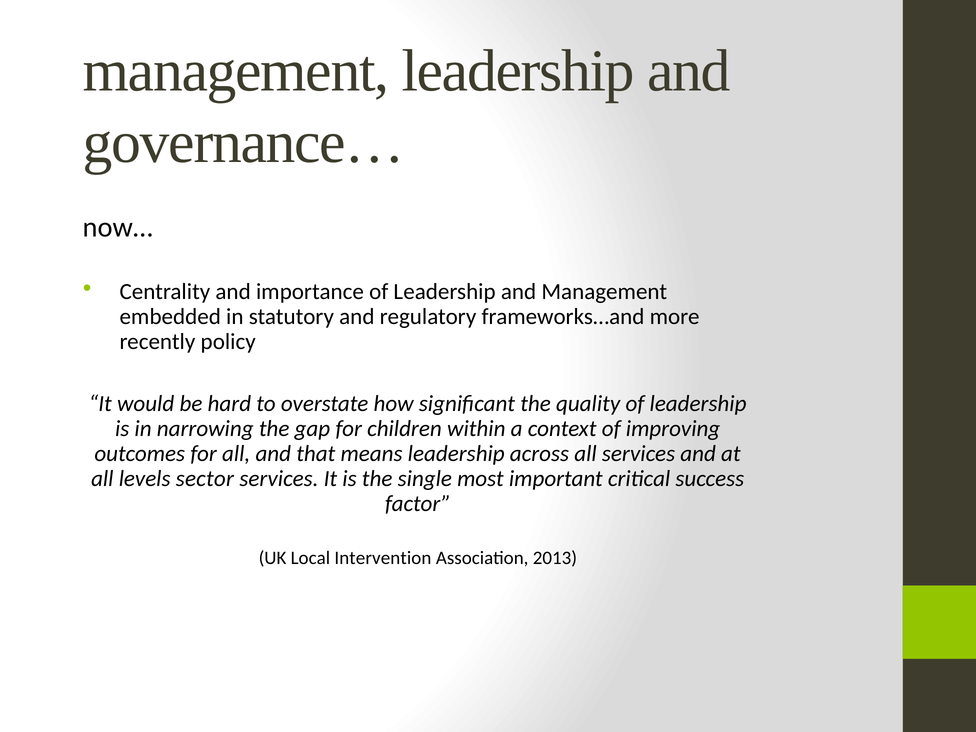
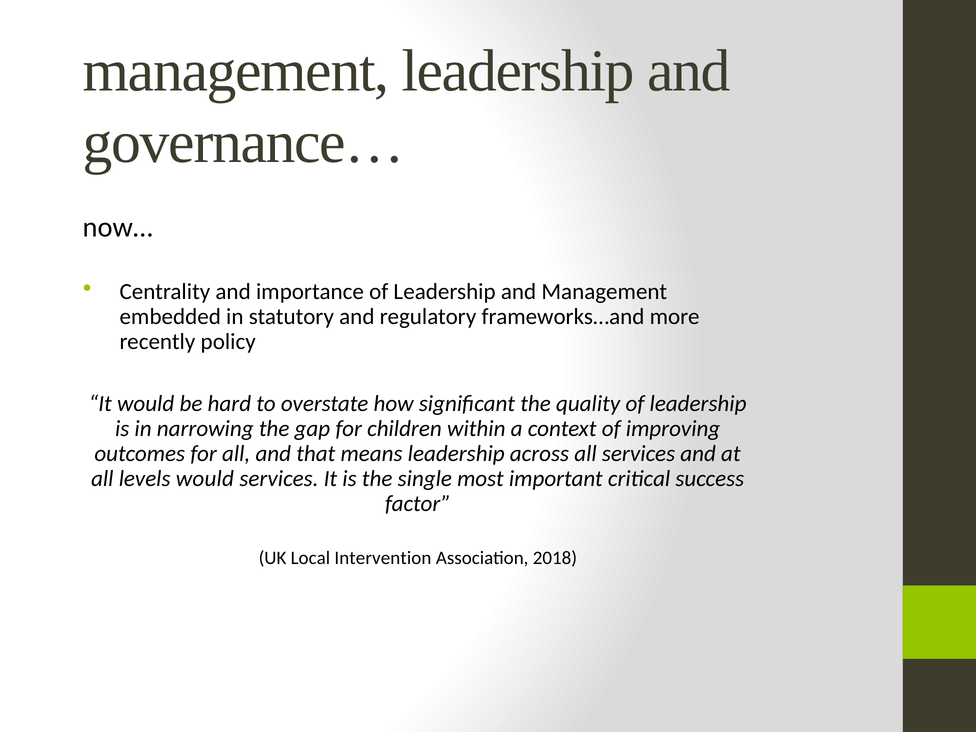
levels sector: sector -> would
2013: 2013 -> 2018
